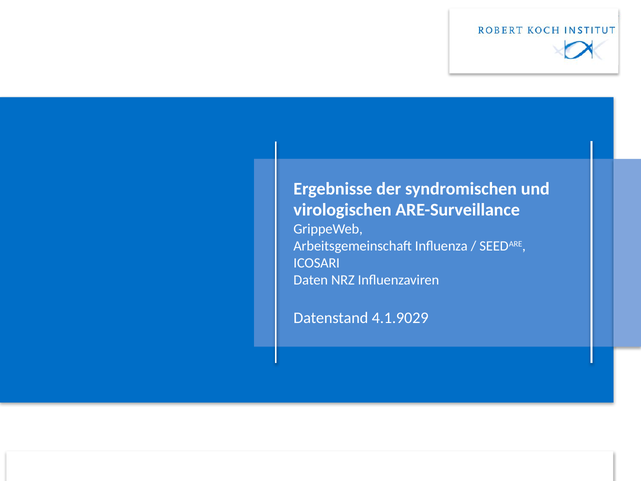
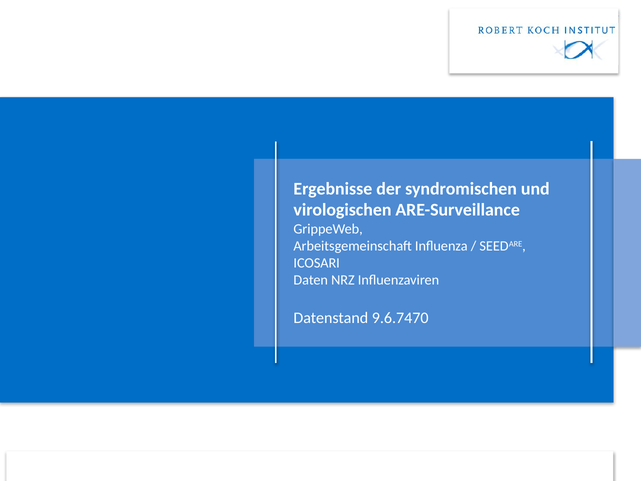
4.1.9029: 4.1.9029 -> 9.6.7470
